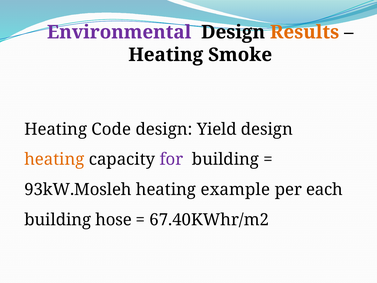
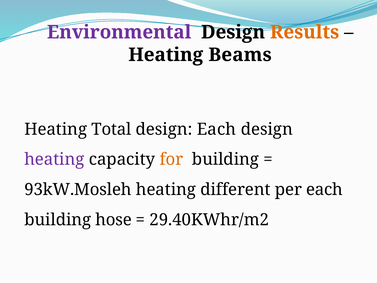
Smoke: Smoke -> Beams
Code: Code -> Total
design Yield: Yield -> Each
heating at (54, 159) colour: orange -> purple
for colour: purple -> orange
example: example -> different
67.40KWhr/m2: 67.40KWhr/m2 -> 29.40KWhr/m2
